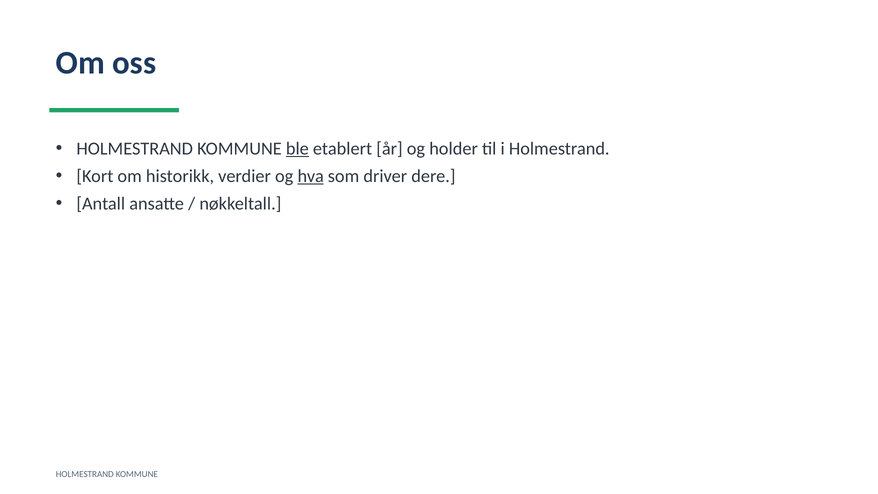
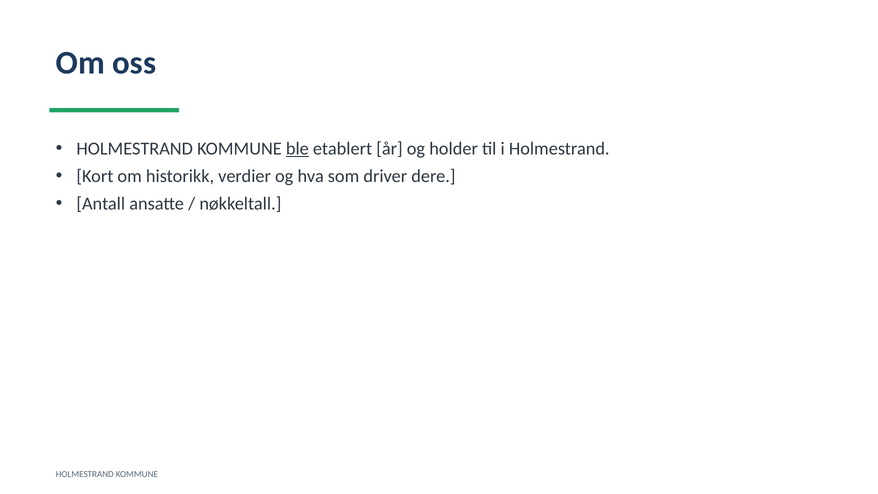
hva underline: present -> none
